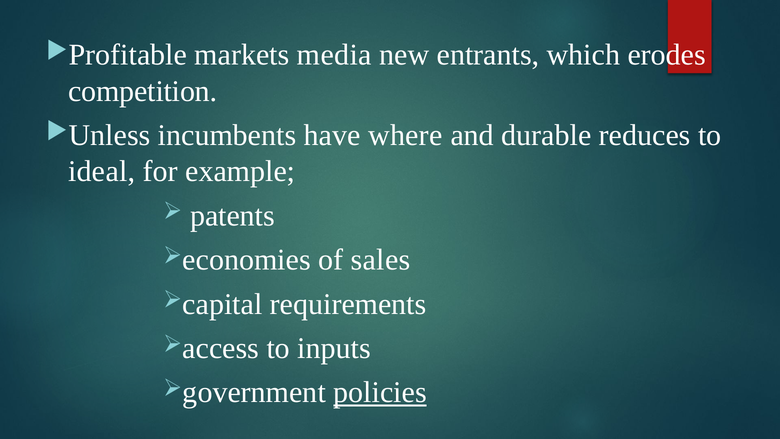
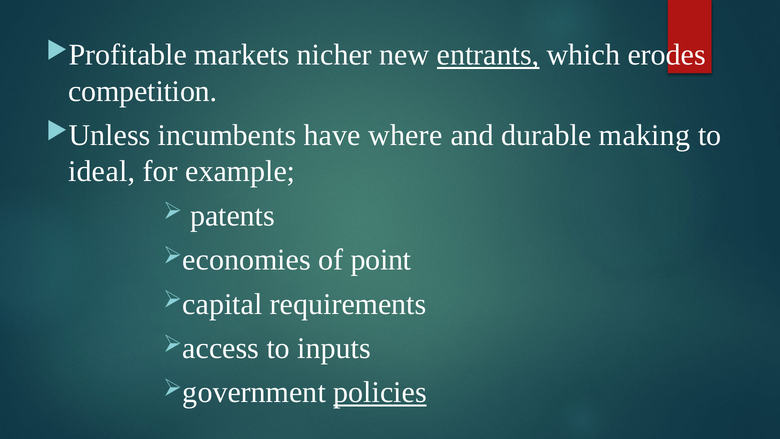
media: media -> nicher
entrants underline: none -> present
reduces: reduces -> making
sales: sales -> point
